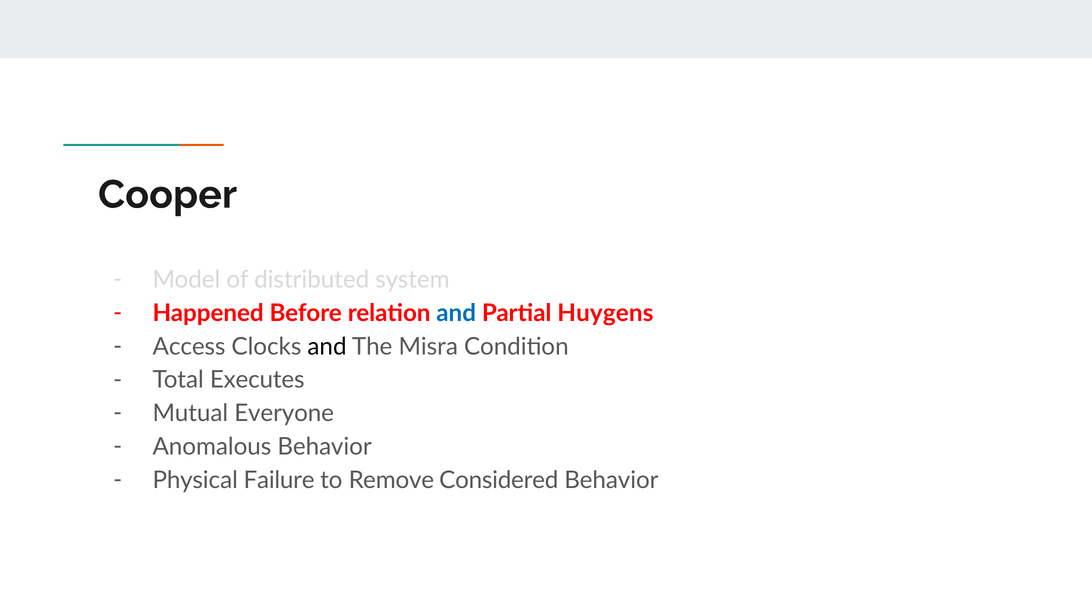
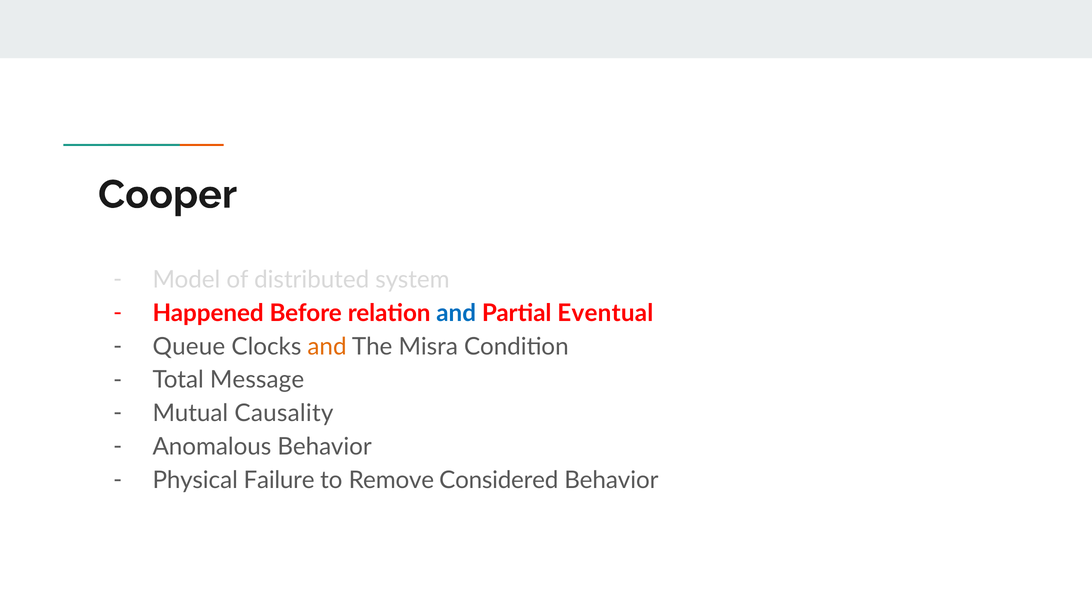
Huygens: Huygens -> Eventual
Access: Access -> Queue
and at (327, 347) colour: black -> orange
Executes: Executes -> Message
Everyone: Everyone -> Causality
